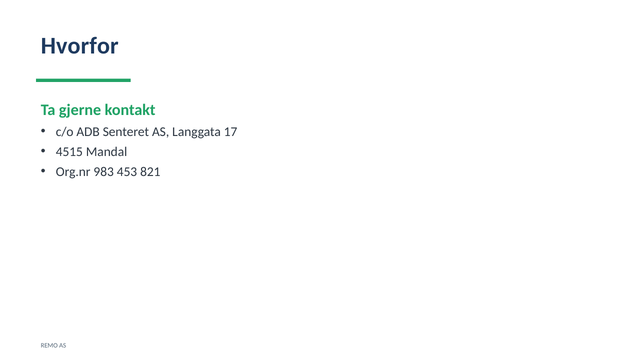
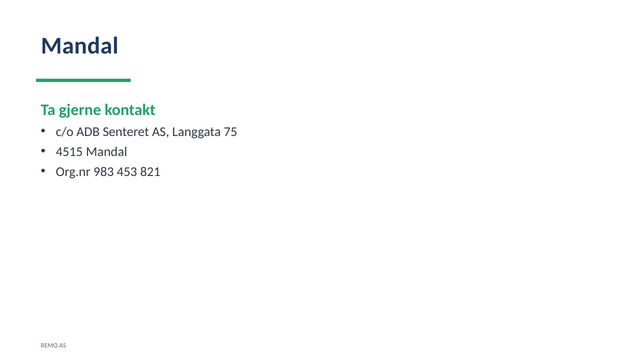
Hvorfor at (80, 46): Hvorfor -> Mandal
17: 17 -> 75
